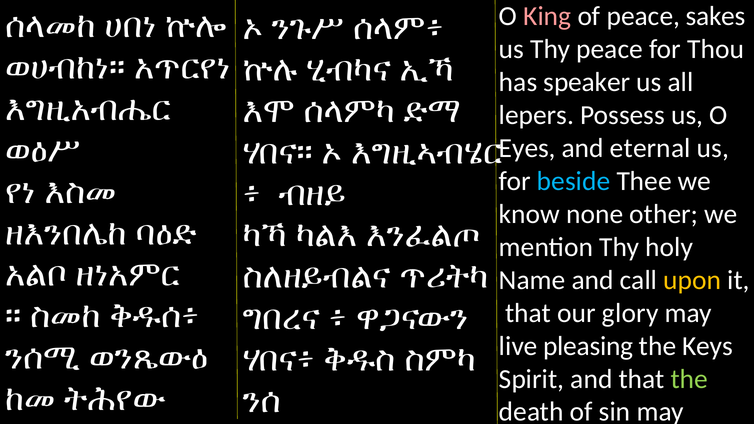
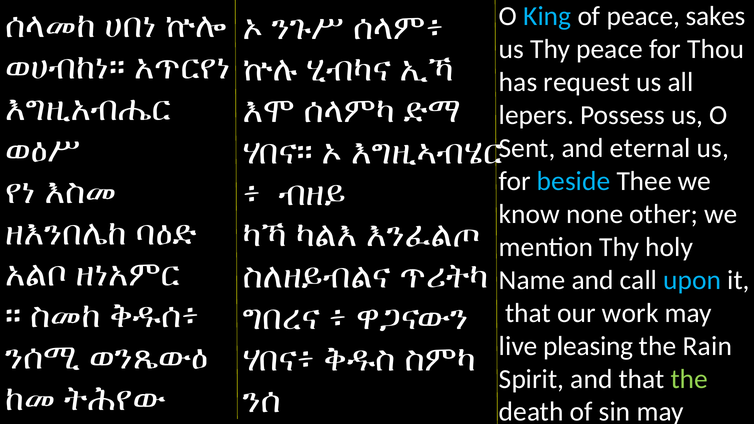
King colour: pink -> light blue
speaker: speaker -> request
Eyes: Eyes -> Sent
upon colour: yellow -> light blue
glory: glory -> work
Keys: Keys -> Rain
